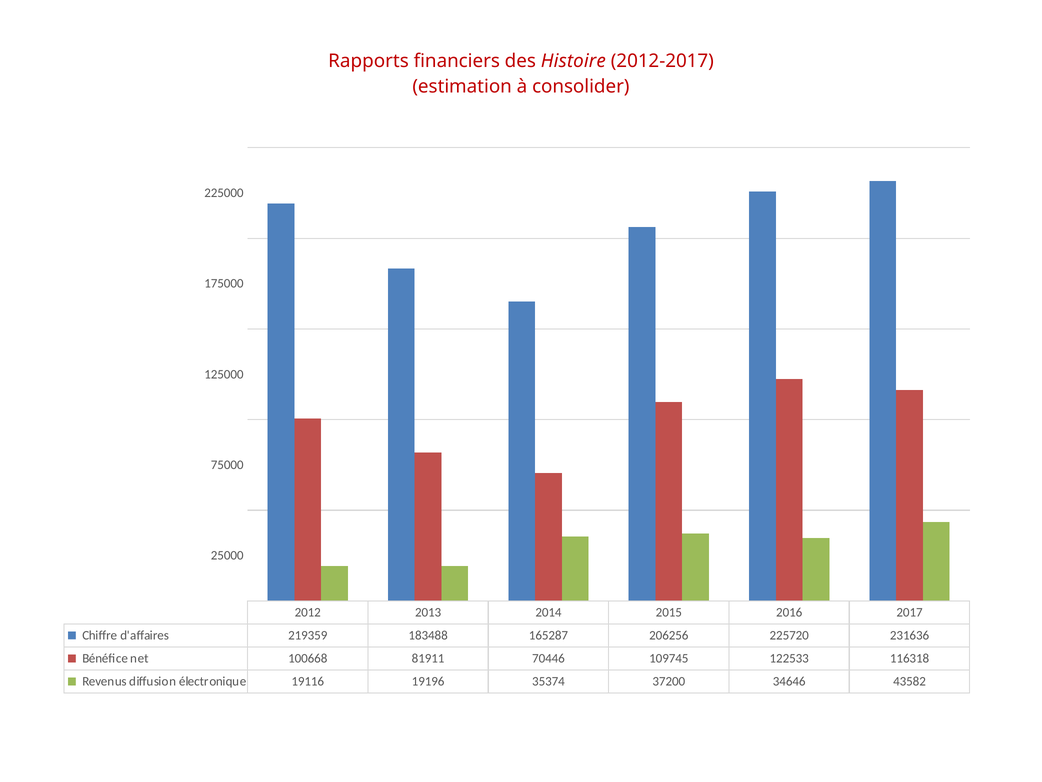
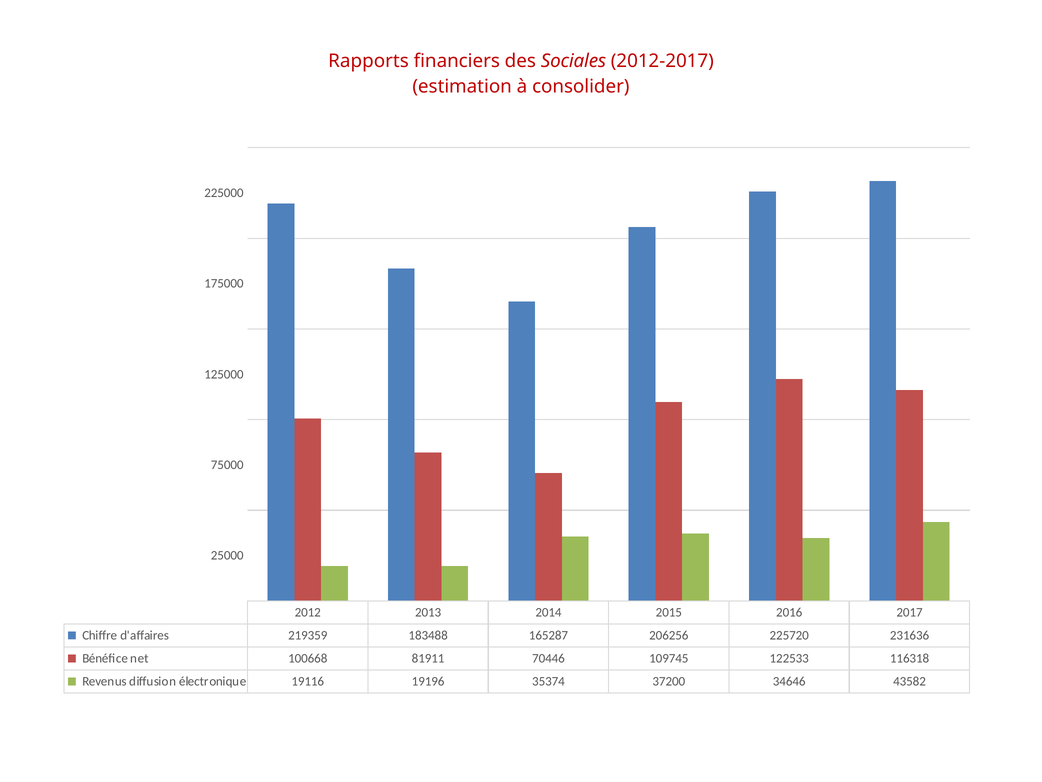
Histoire: Histoire -> Sociales
